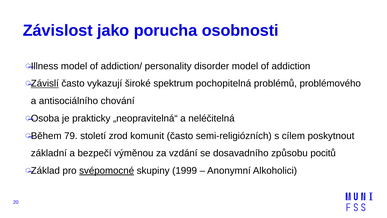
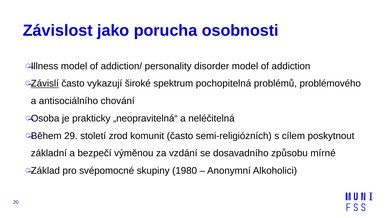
79: 79 -> 29
pocitů: pocitů -> mírné
svépomocné underline: present -> none
1999: 1999 -> 1980
